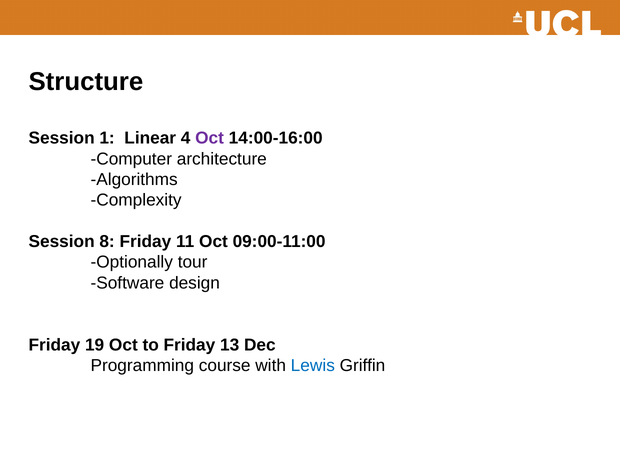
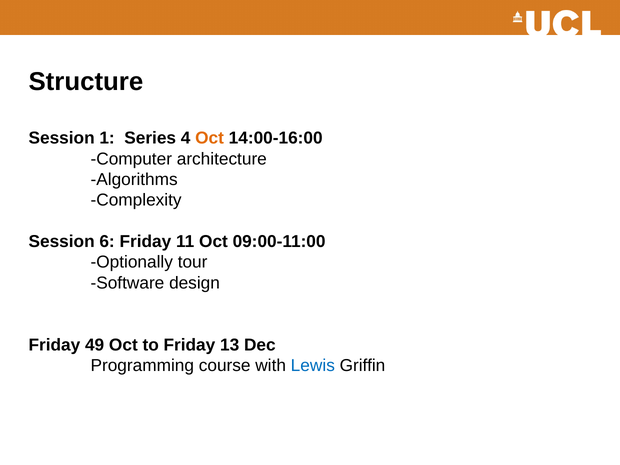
Linear: Linear -> Series
Oct at (210, 138) colour: purple -> orange
8: 8 -> 6
19: 19 -> 49
